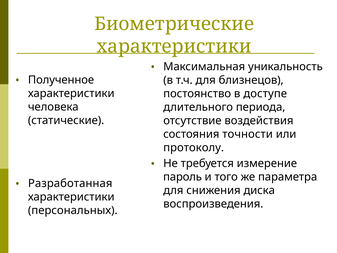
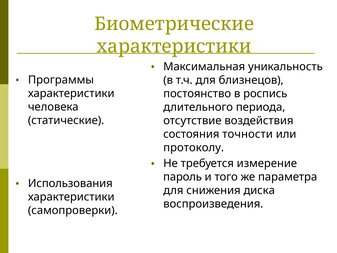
Полученное: Полученное -> Программы
доступе: доступе -> роспись
Разработанная: Разработанная -> Использования
персональных: персональных -> самопроверки
